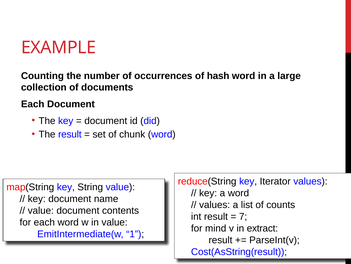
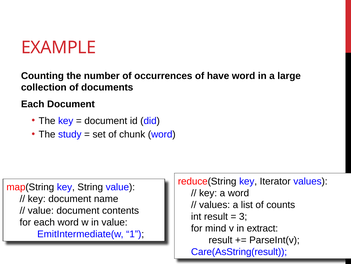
hash: hash -> have
The result: result -> study
7 at (243, 216): 7 -> 3
Cost(AsString(result: Cost(AsString(result -> Care(AsString(result
